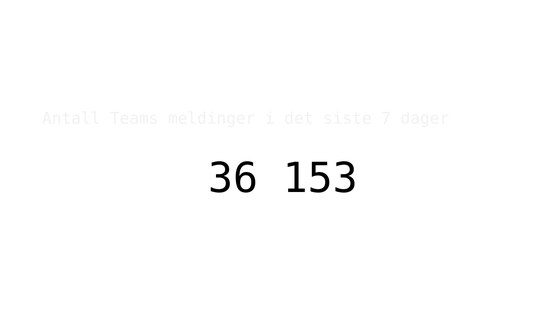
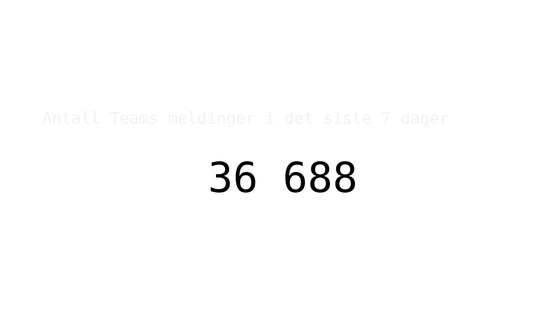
153: 153 -> 688
